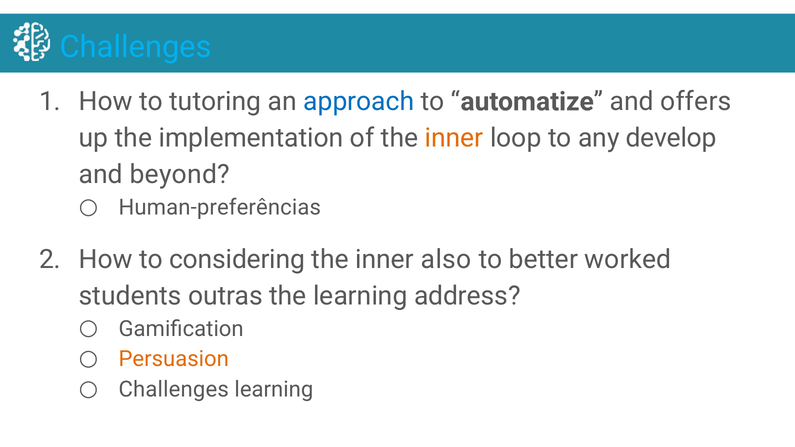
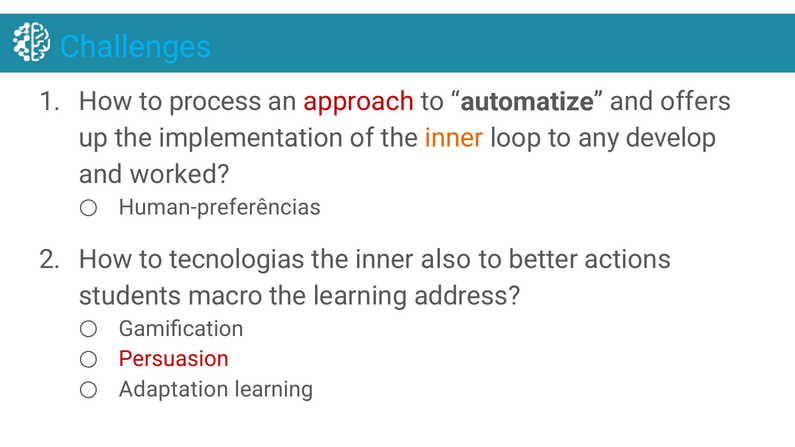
tutoring: tutoring -> process
approach colour: blue -> red
beyond: beyond -> worked
considering: considering -> tecnologias
worked: worked -> actions
outras: outras -> macro
Persuasion colour: orange -> red
Challenges at (174, 390): Challenges -> Adaptation
